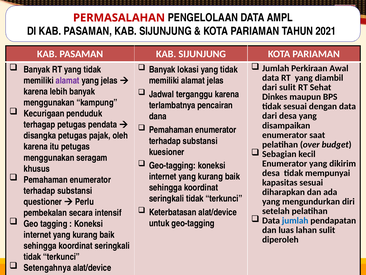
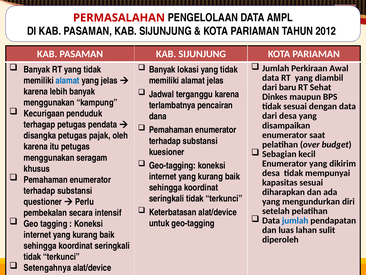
2021: 2021 -> 2012
alamat at (68, 80) colour: purple -> blue
dari sulit: sulit -> baru
